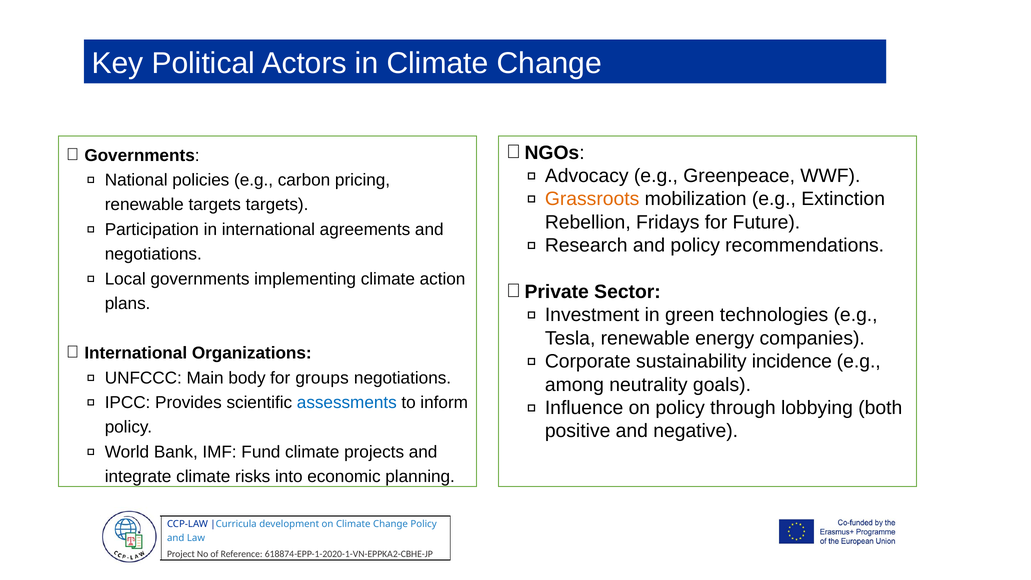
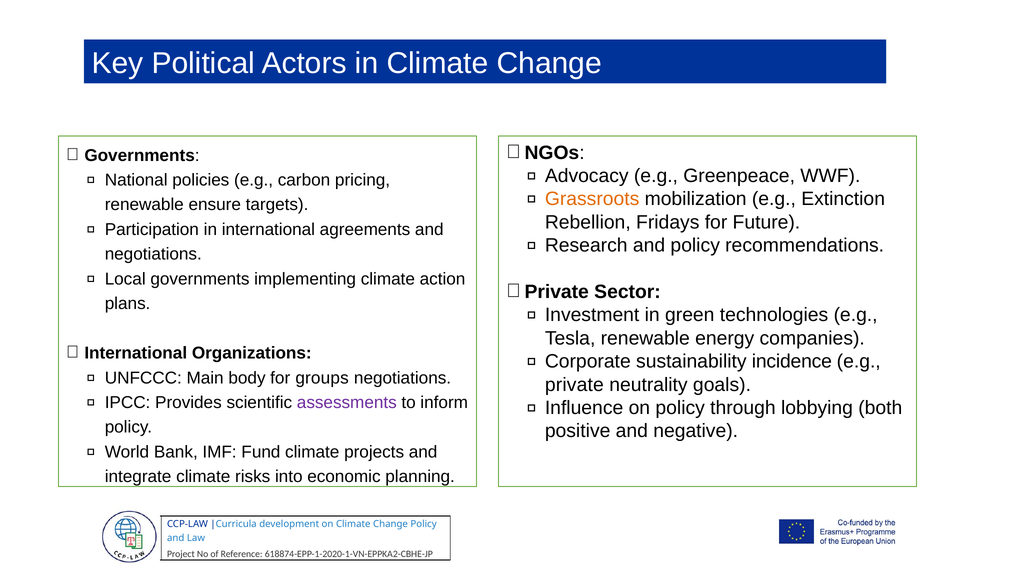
renewable targets: targets -> ensure
among: among -> private
assessments colour: blue -> purple
